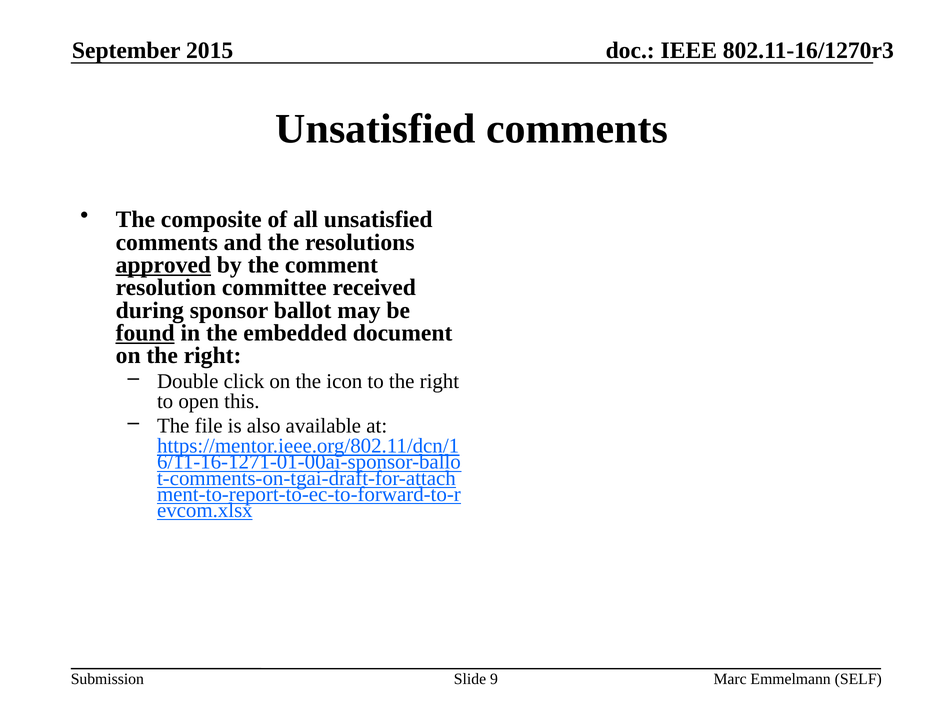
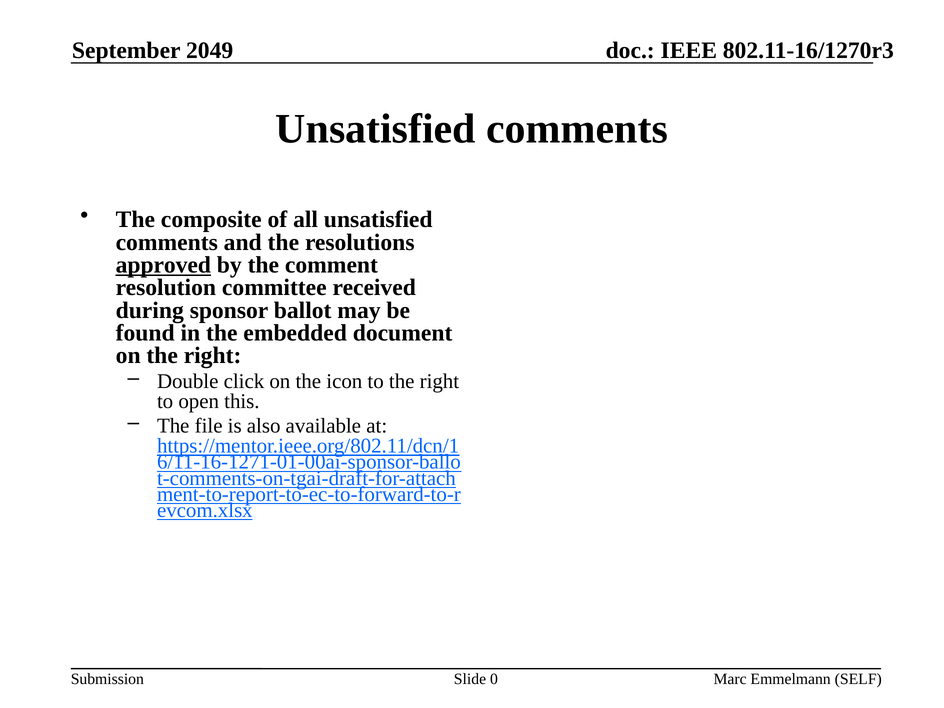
2015: 2015 -> 2049
found underline: present -> none
9: 9 -> 0
